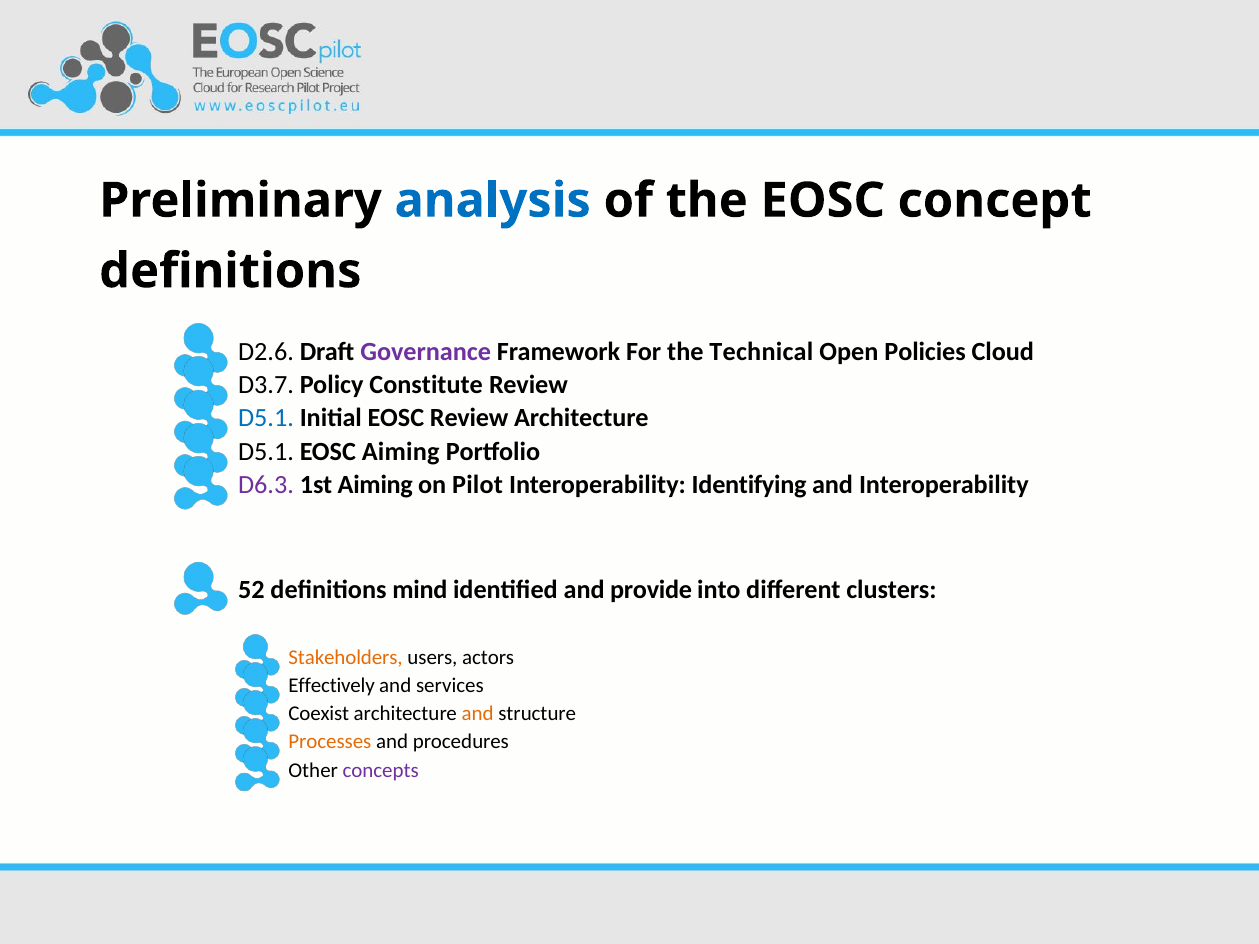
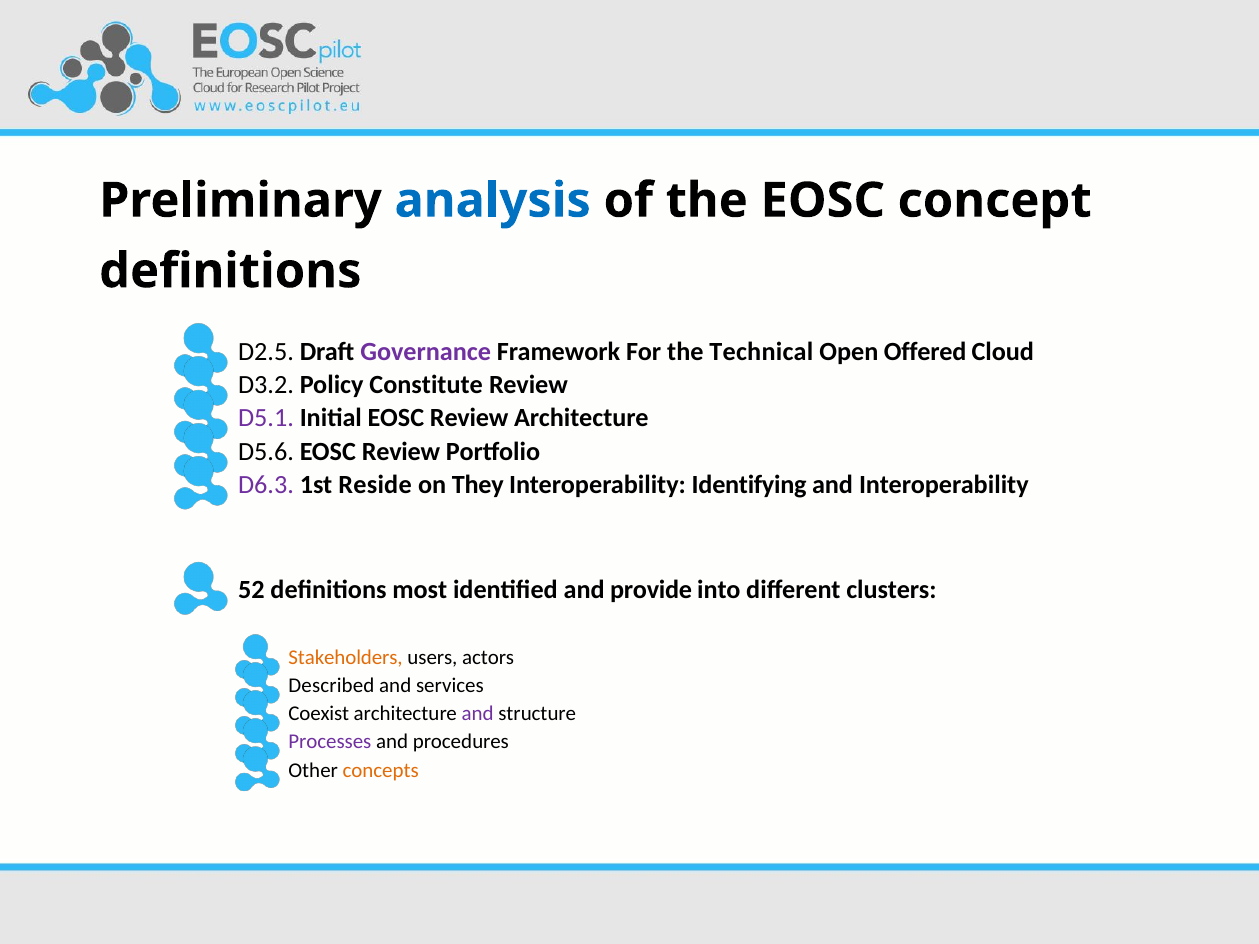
D2.6: D2.6 -> D2.5
Policies: Policies -> Offered
D3.7: D3.7 -> D3.2
D5.1 at (266, 418) colour: blue -> purple
D5.1 at (266, 451): D5.1 -> D5.6
Aiming at (401, 451): Aiming -> Review
1st Aiming: Aiming -> Reside
Pilot: Pilot -> They
mind: mind -> most
Effectively: Effectively -> Described
and at (478, 714) colour: orange -> purple
Processes colour: orange -> purple
concepts colour: purple -> orange
